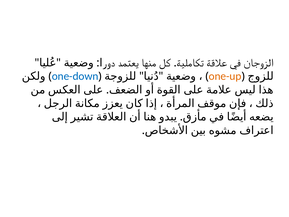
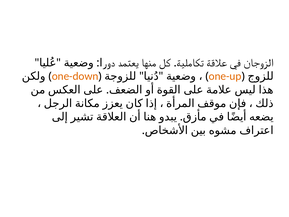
one-down colour: blue -> orange
